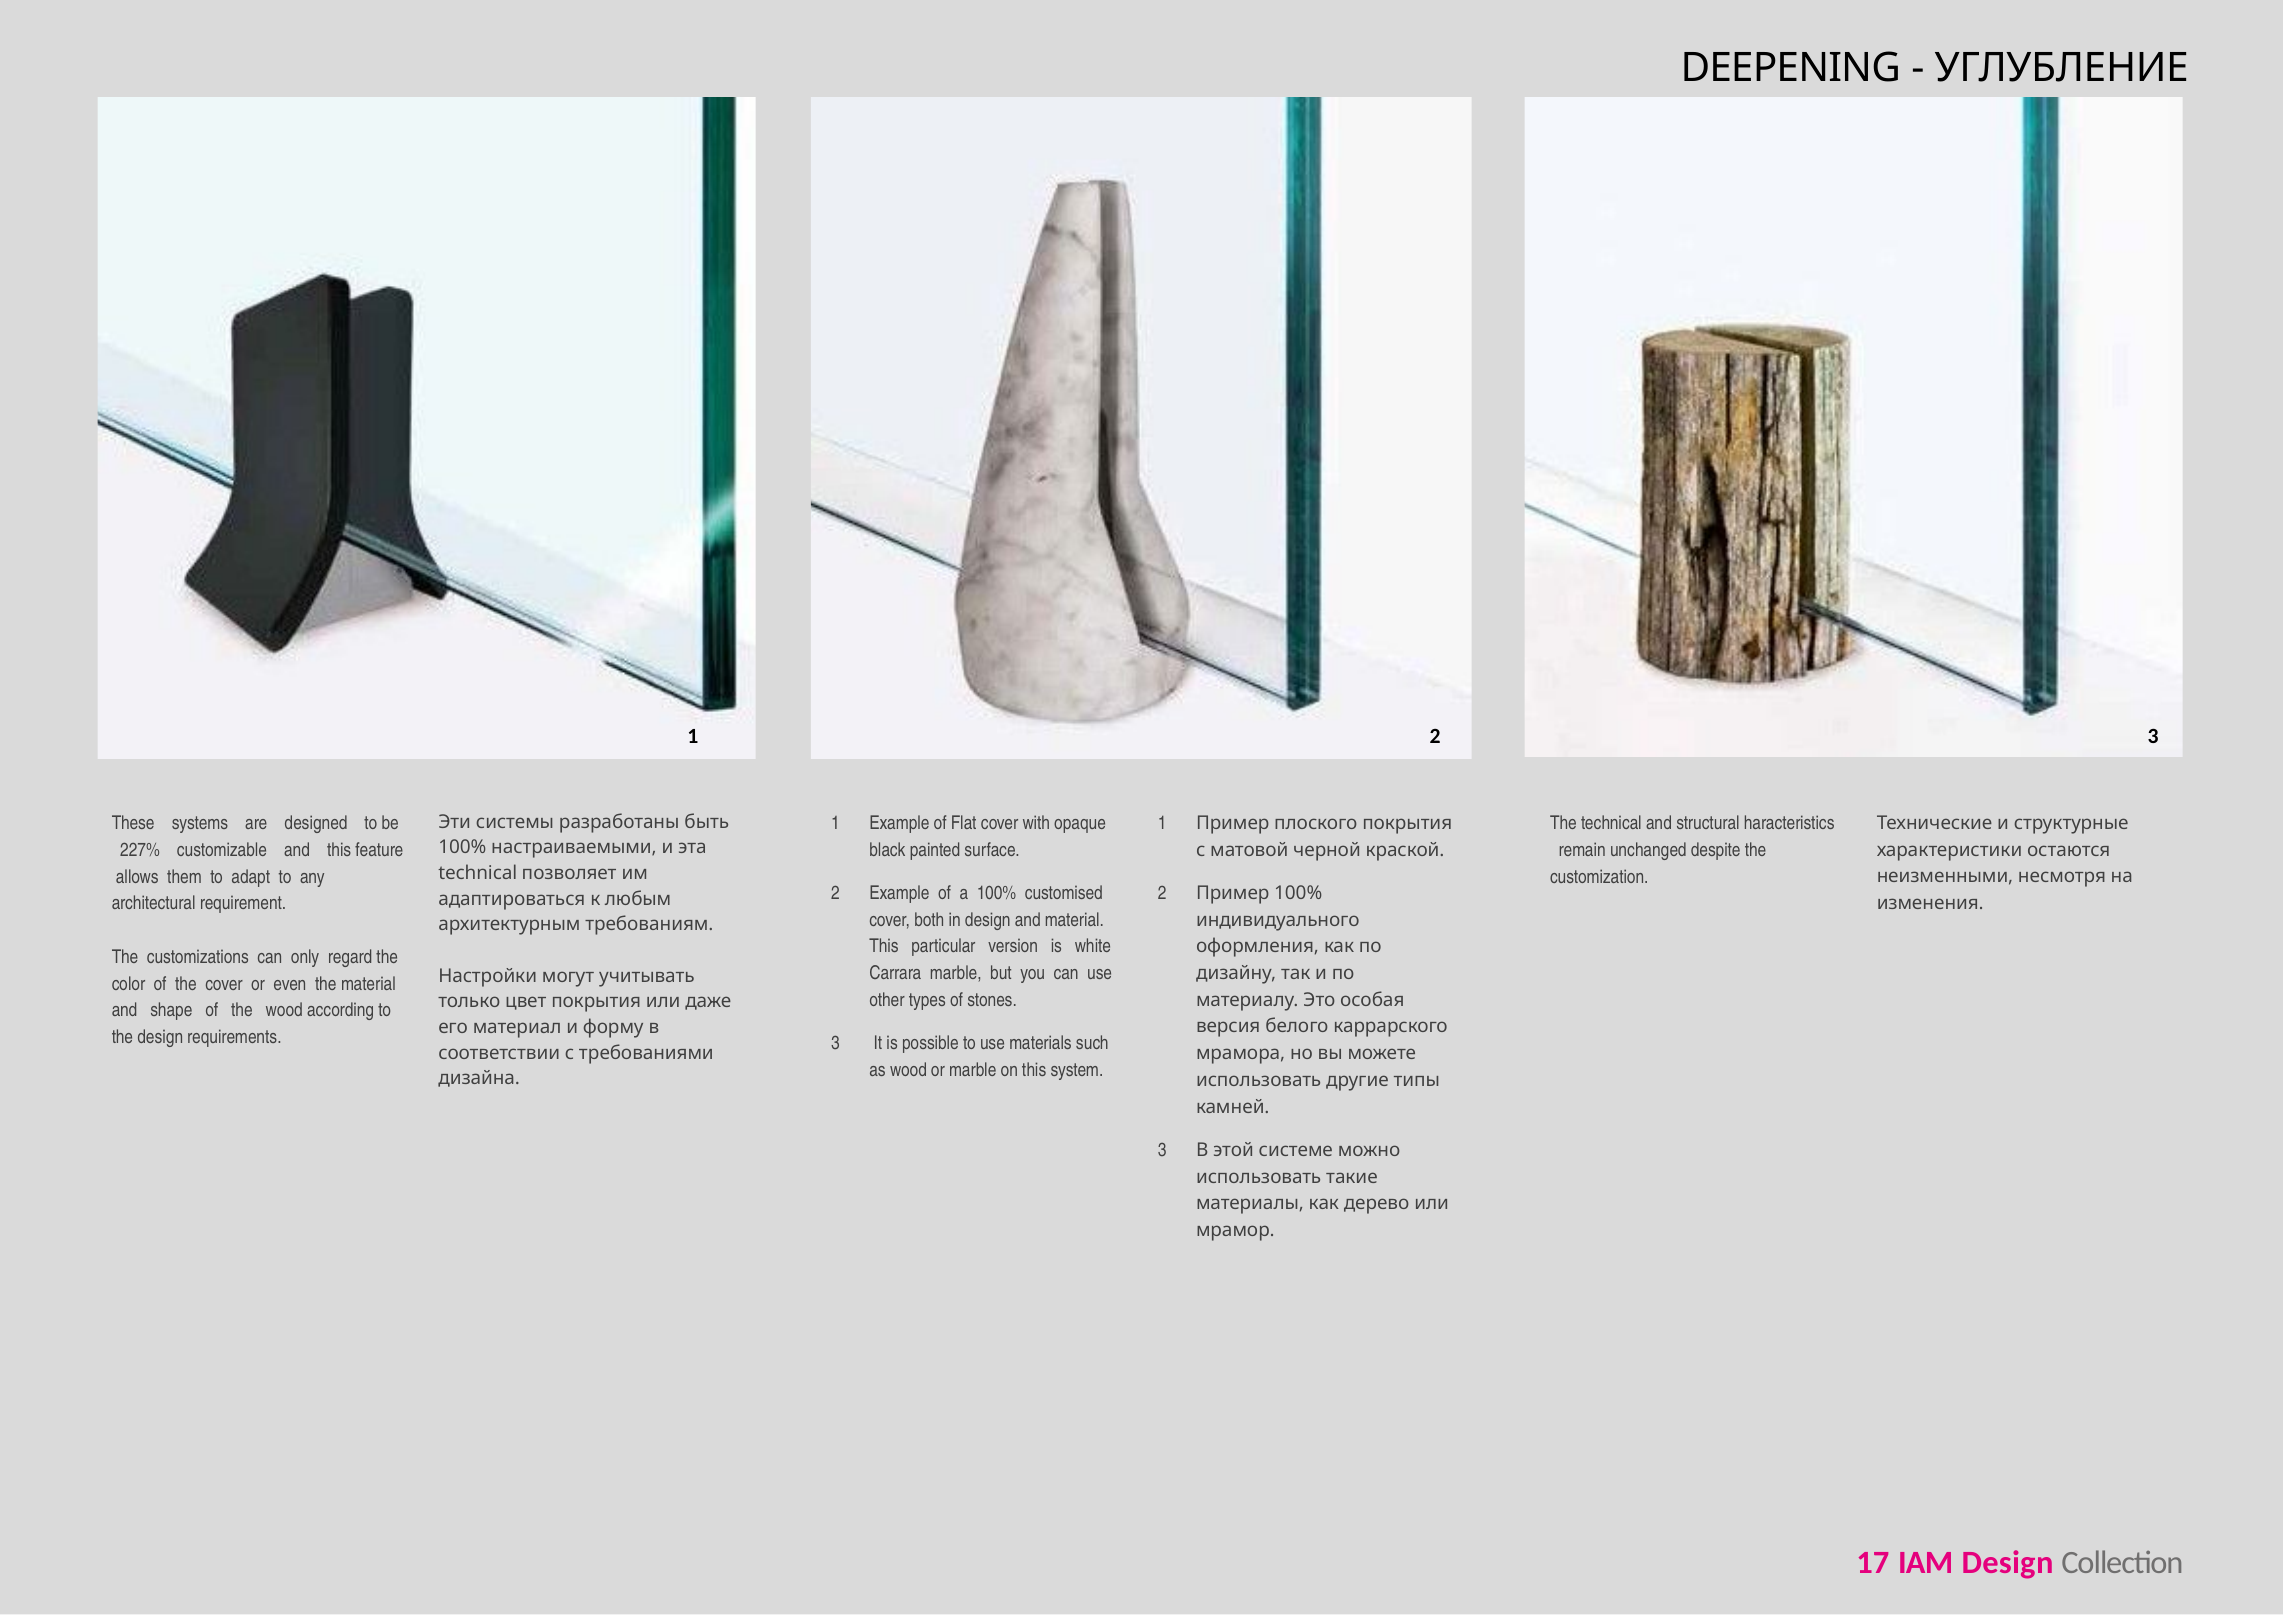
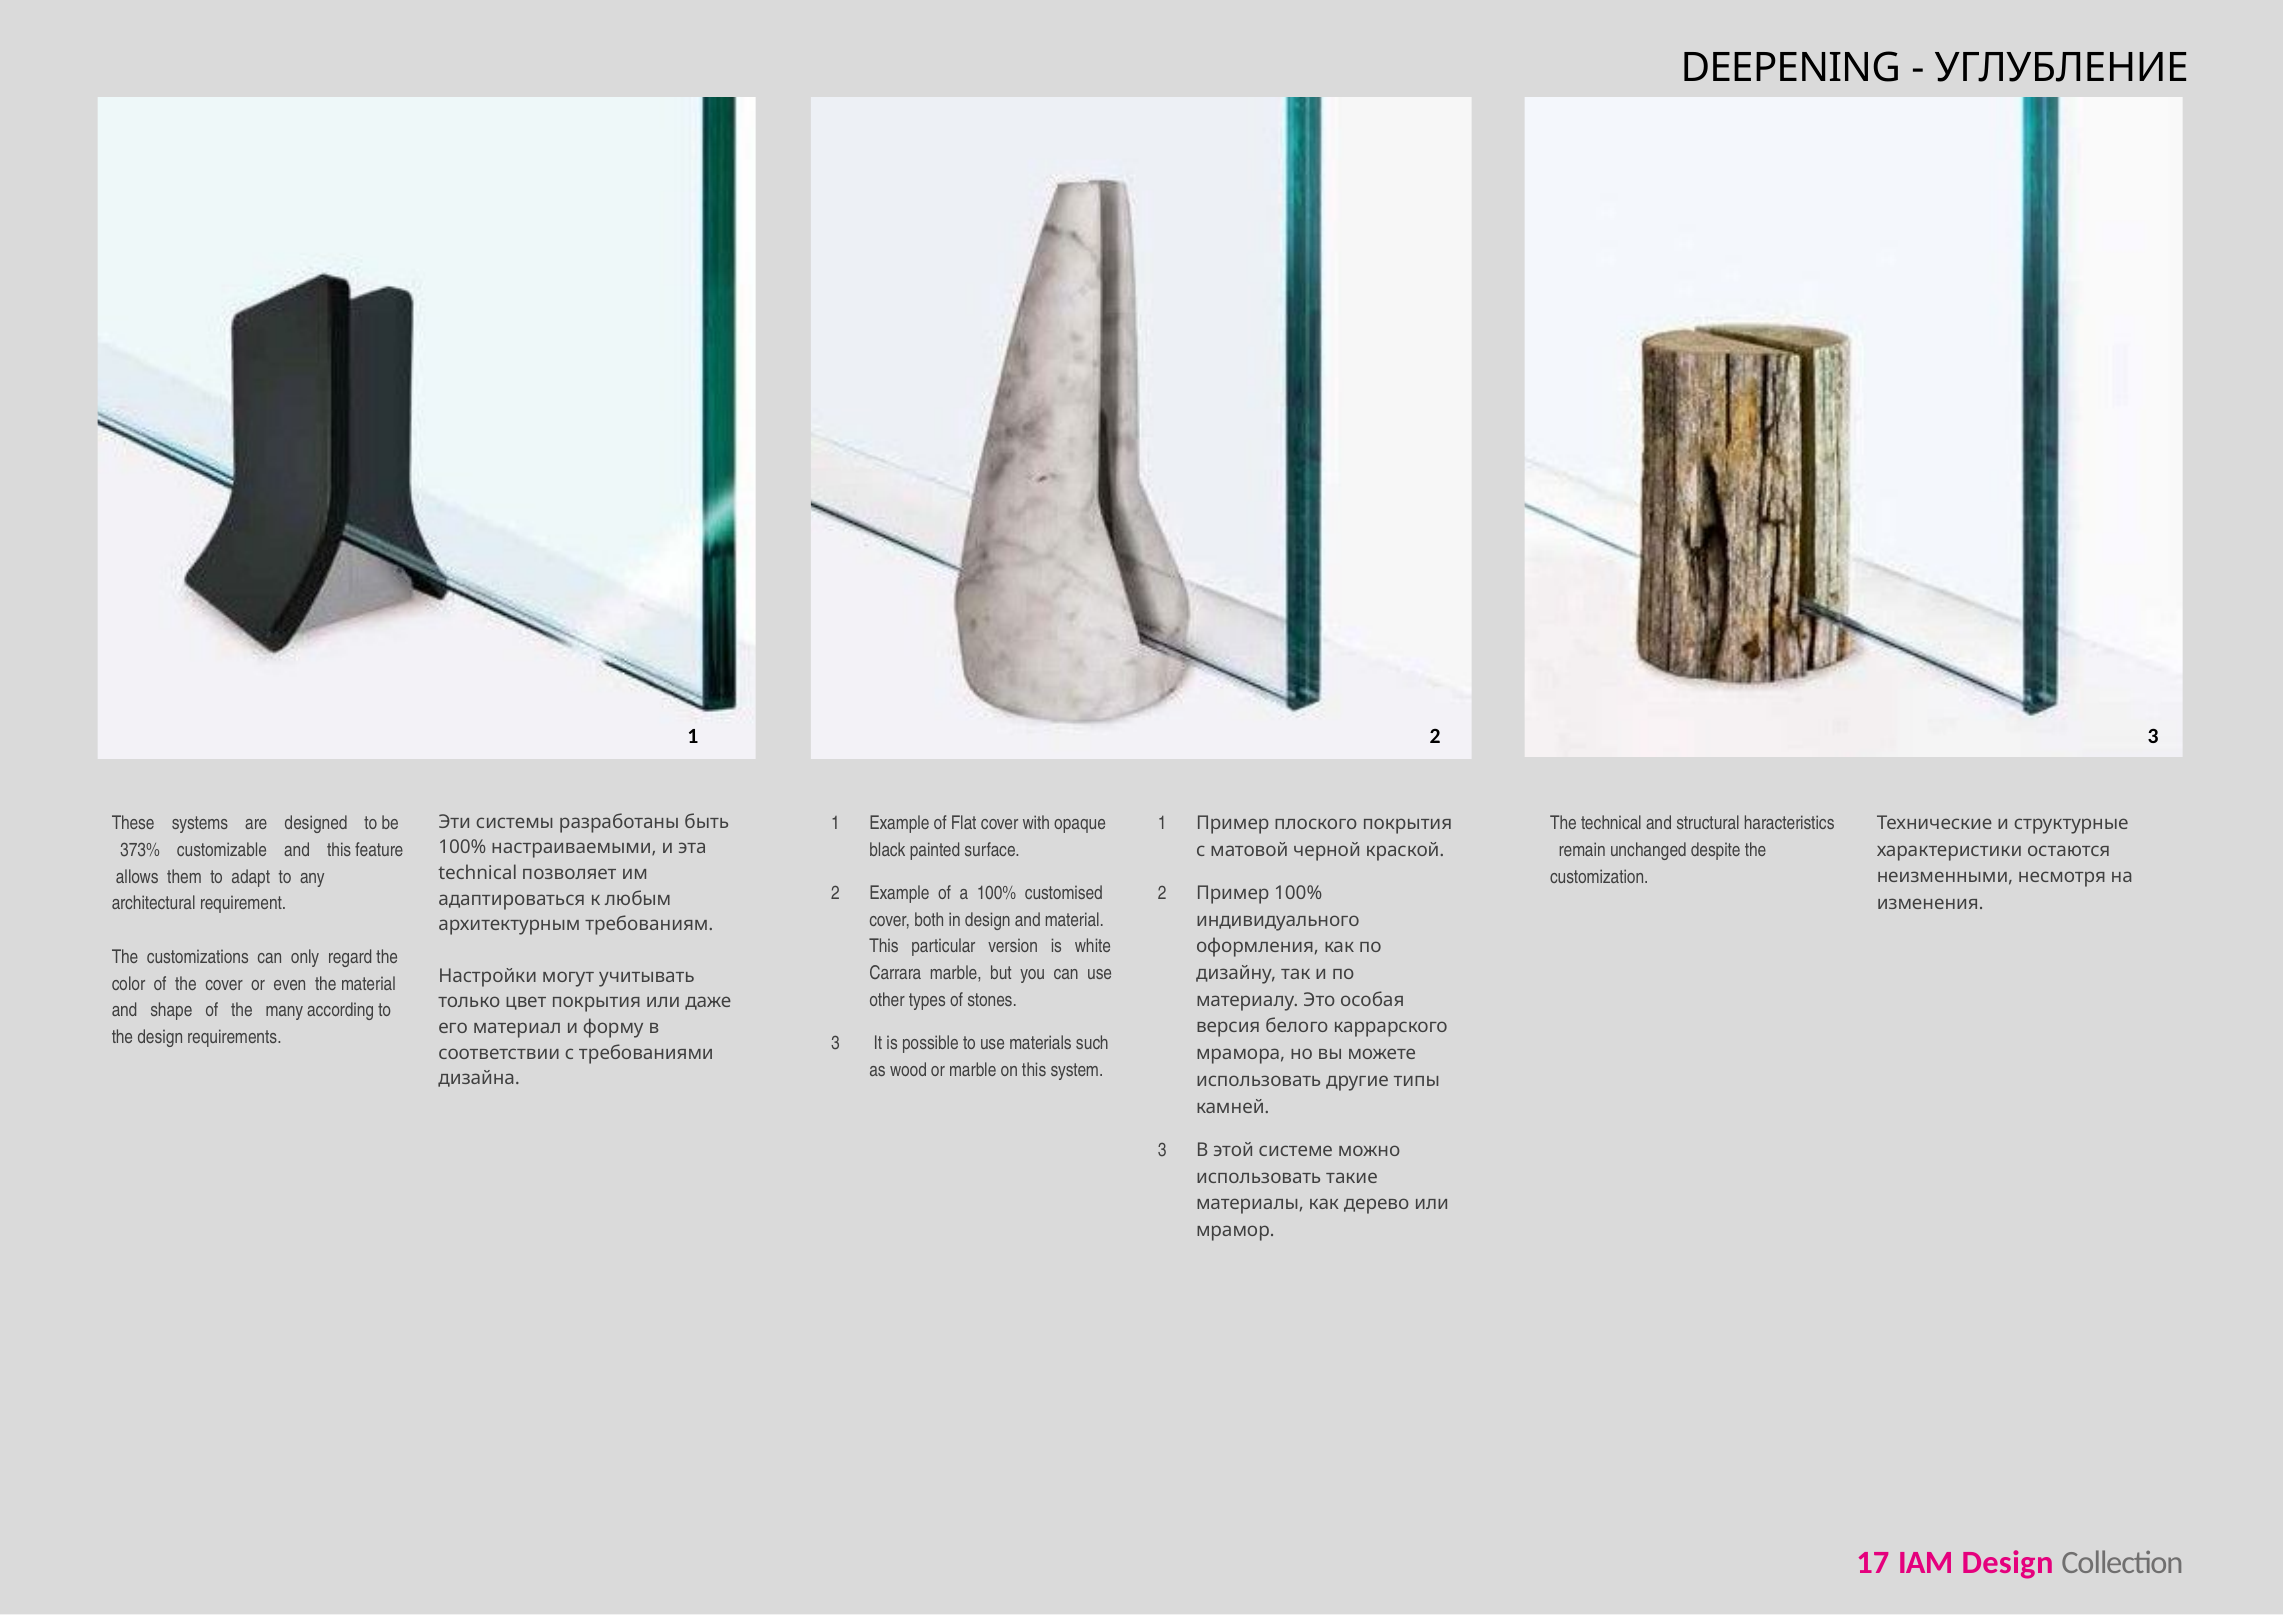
227%: 227% -> 373%
the wood: wood -> many
